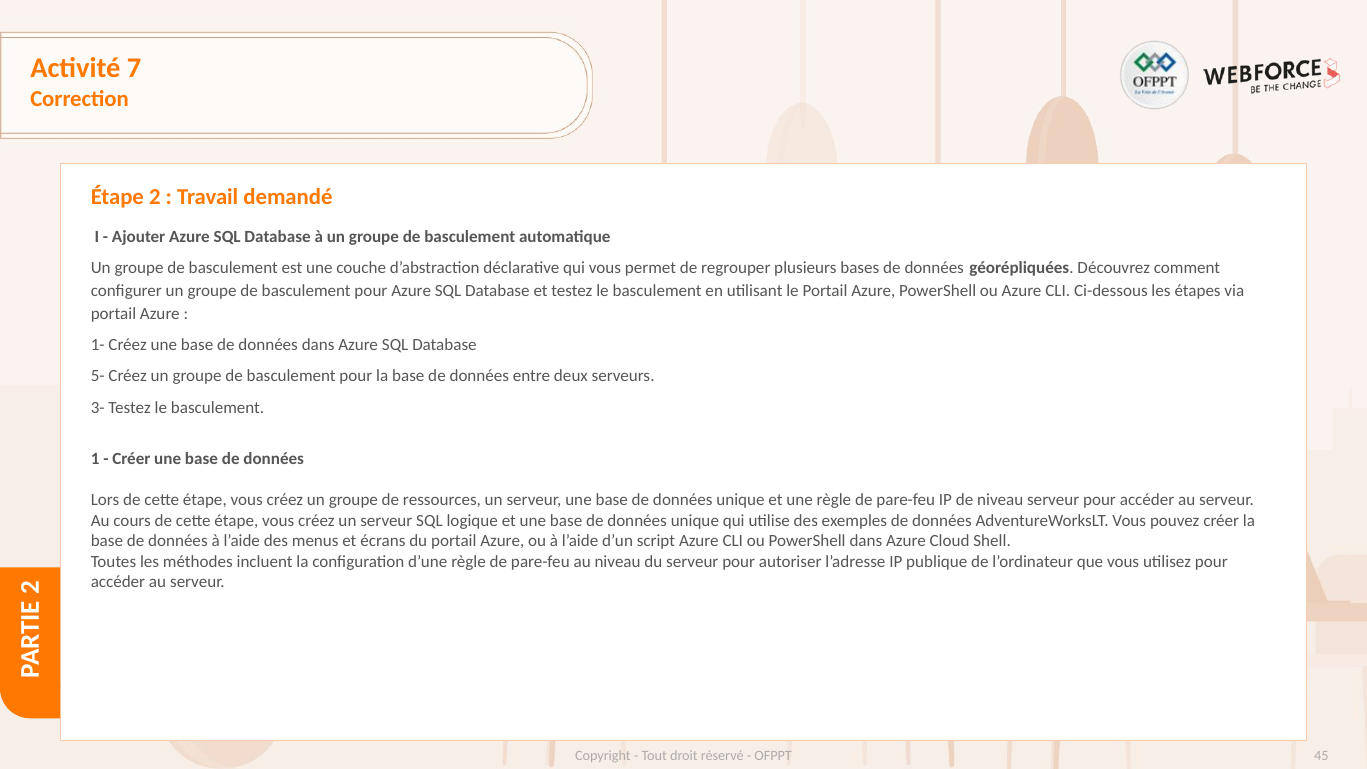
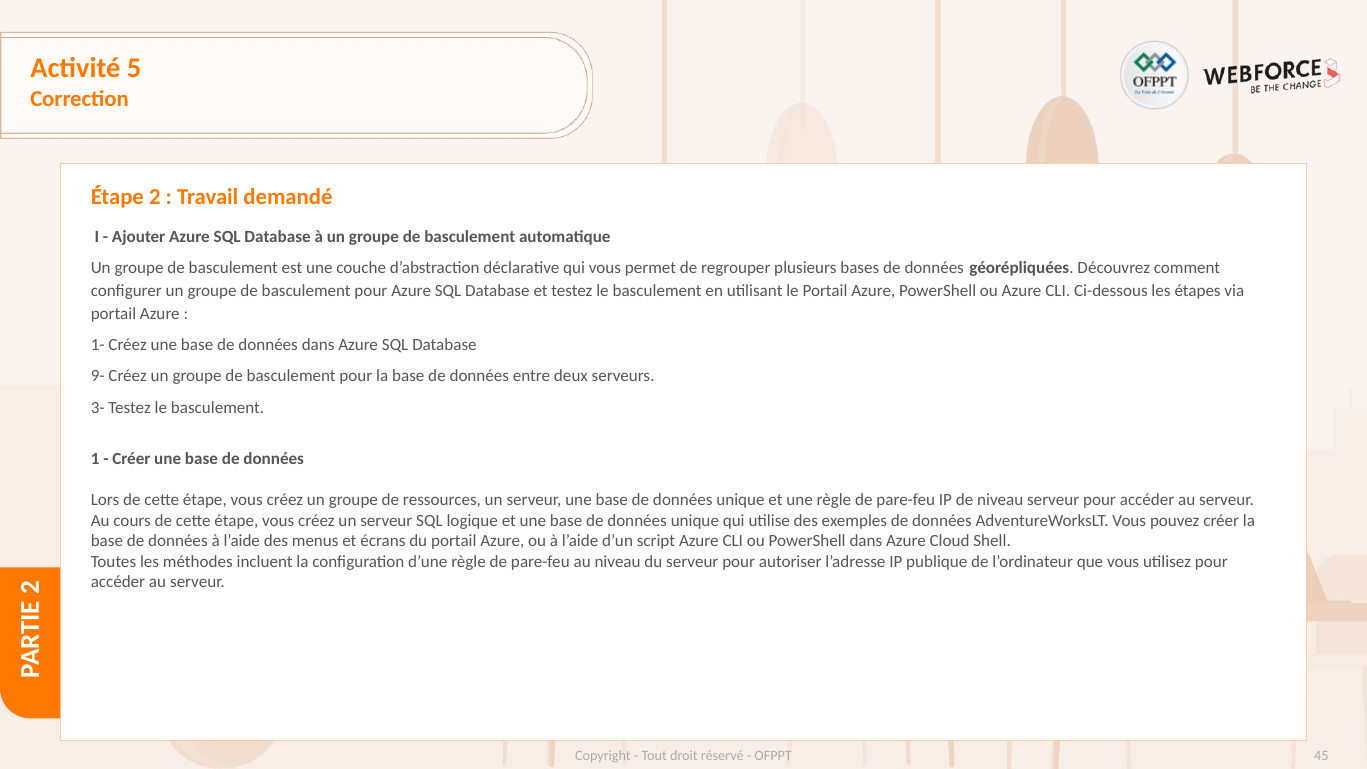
7: 7 -> 5
5-: 5- -> 9-
